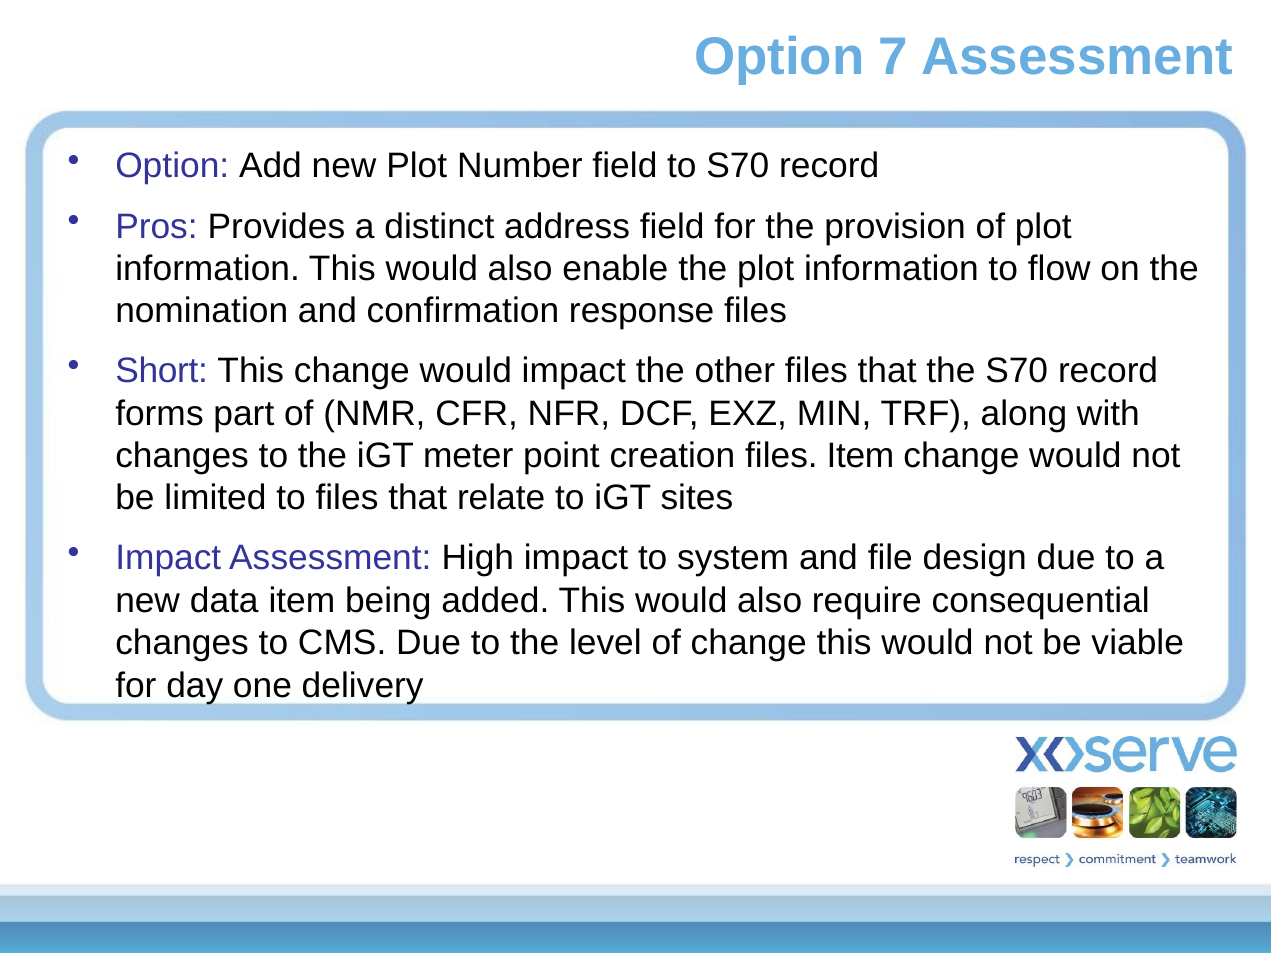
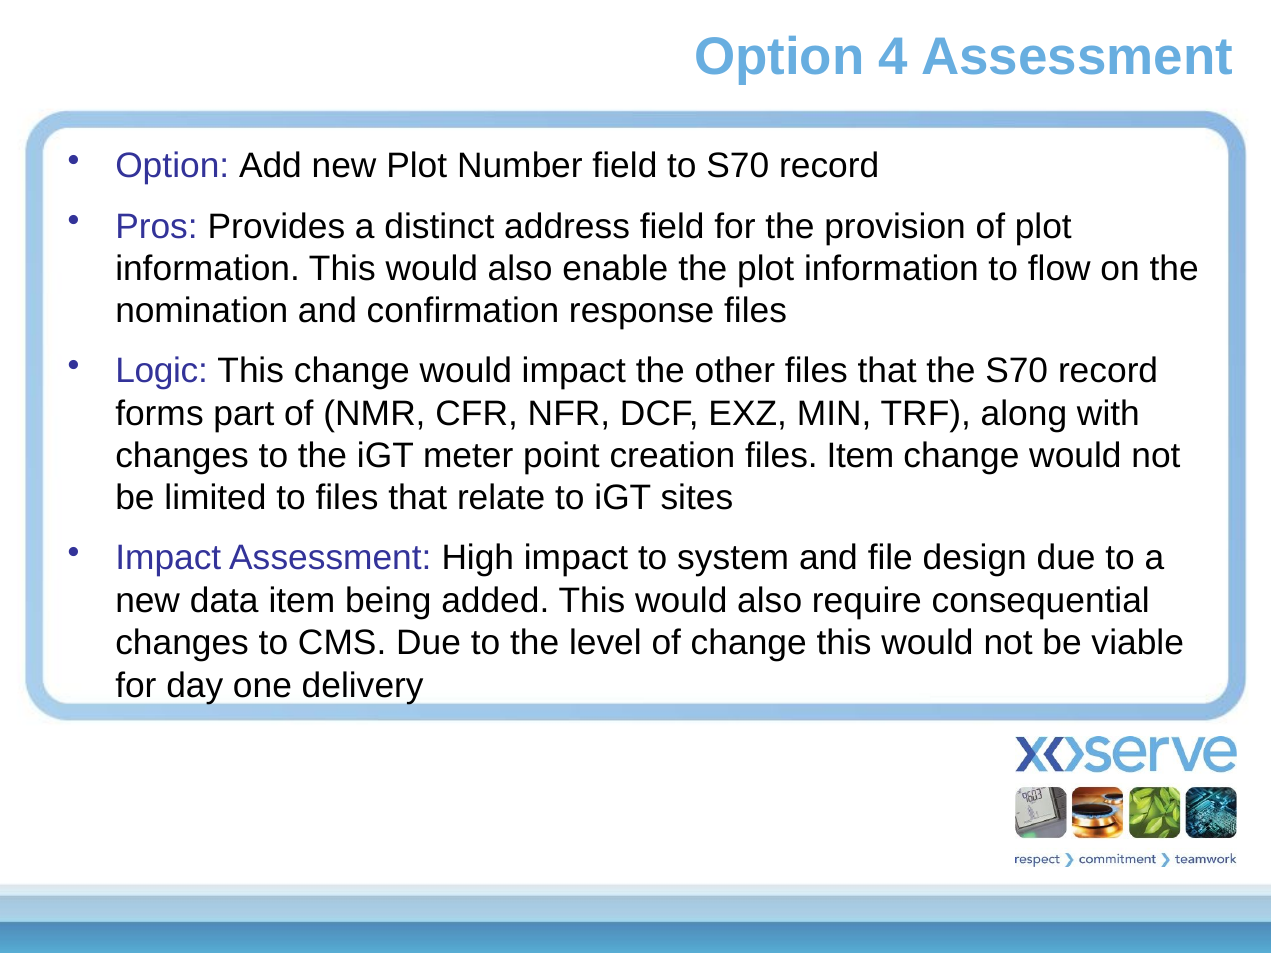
7: 7 -> 4
Short: Short -> Logic
